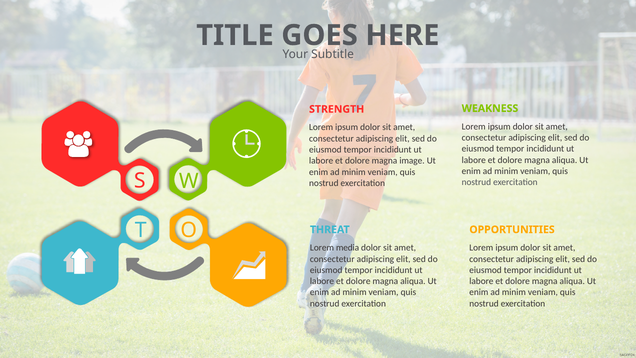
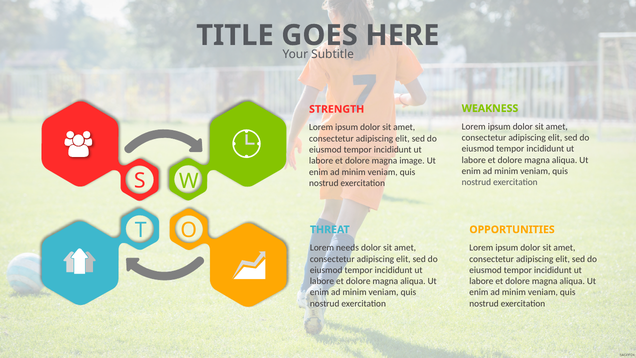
media: media -> needs
